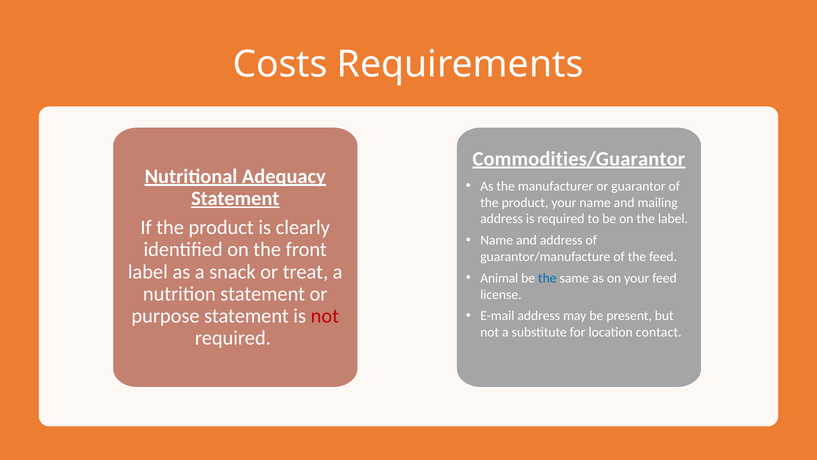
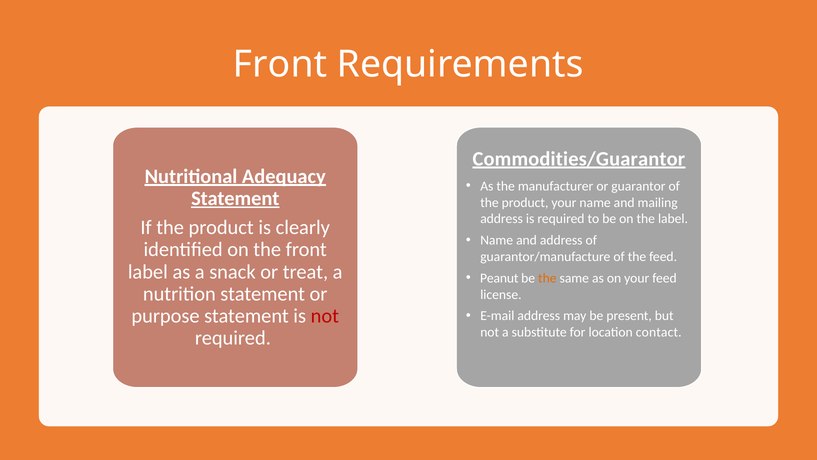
Costs at (280, 64): Costs -> Front
Animal: Animal -> Peanut
the at (547, 278) colour: blue -> orange
